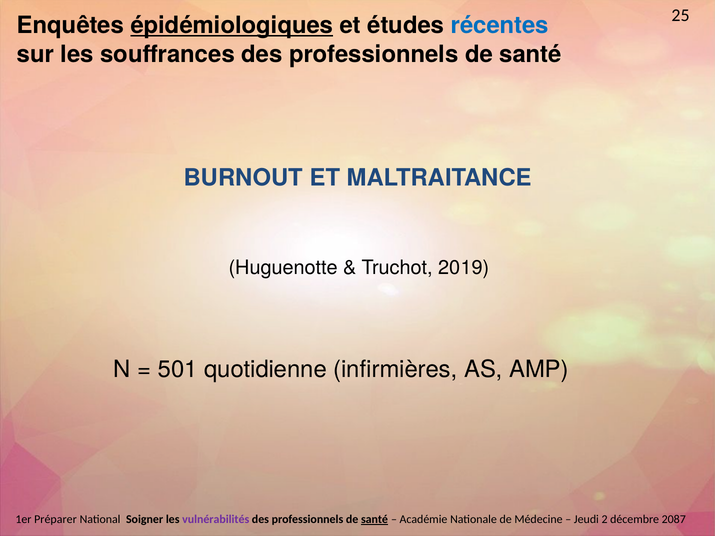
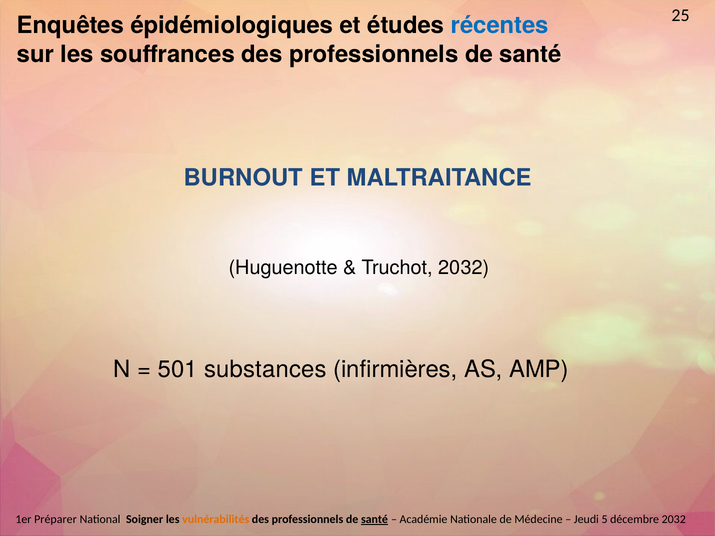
épidémiologiques underline: present -> none
Truchot 2019: 2019 -> 2032
quotidienne: quotidienne -> substances
vulnérabilités colour: purple -> orange
2: 2 -> 5
décembre 2087: 2087 -> 2032
